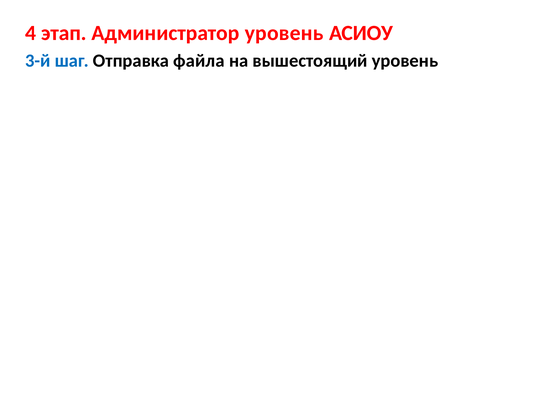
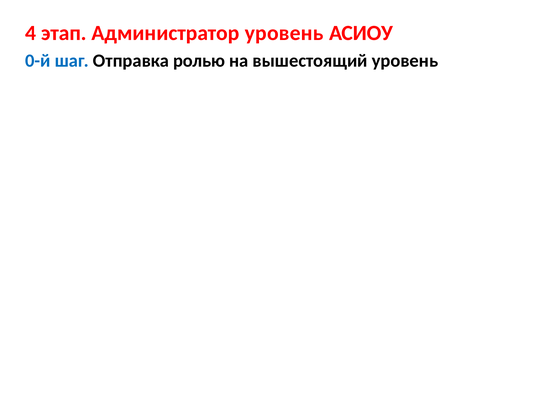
3-й: 3-й -> 0-й
файла: файла -> ролью
